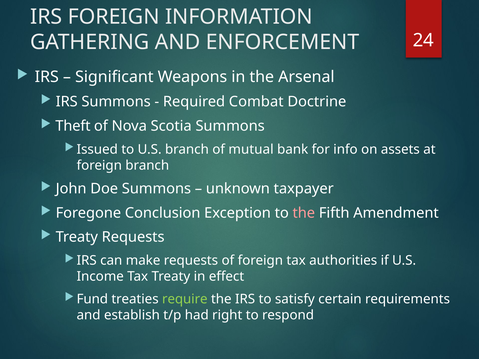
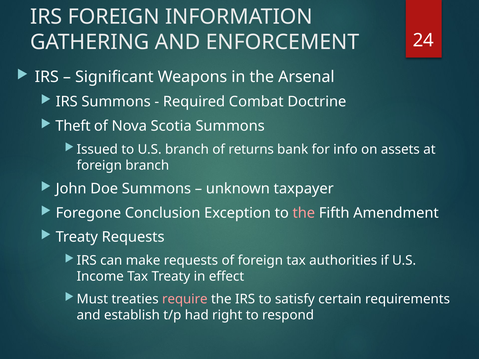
mutual: mutual -> returns
Fund: Fund -> Must
require colour: light green -> pink
